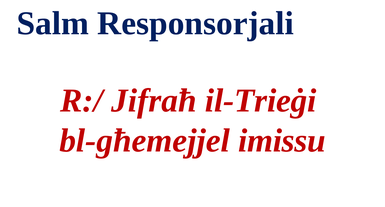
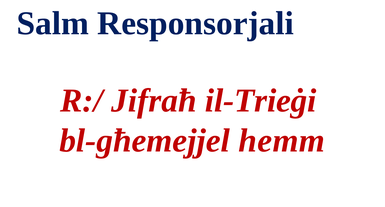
imissu: imissu -> hemm
